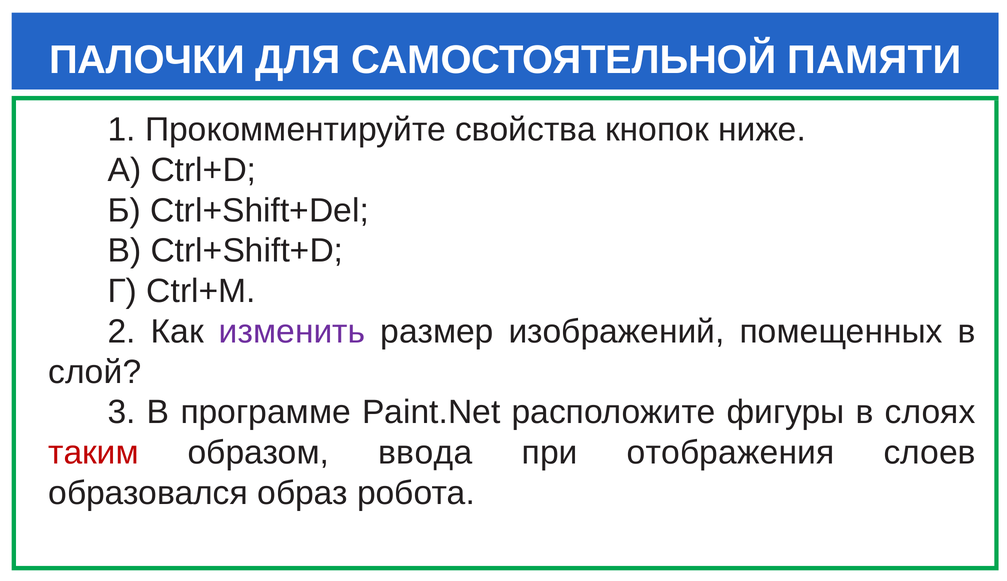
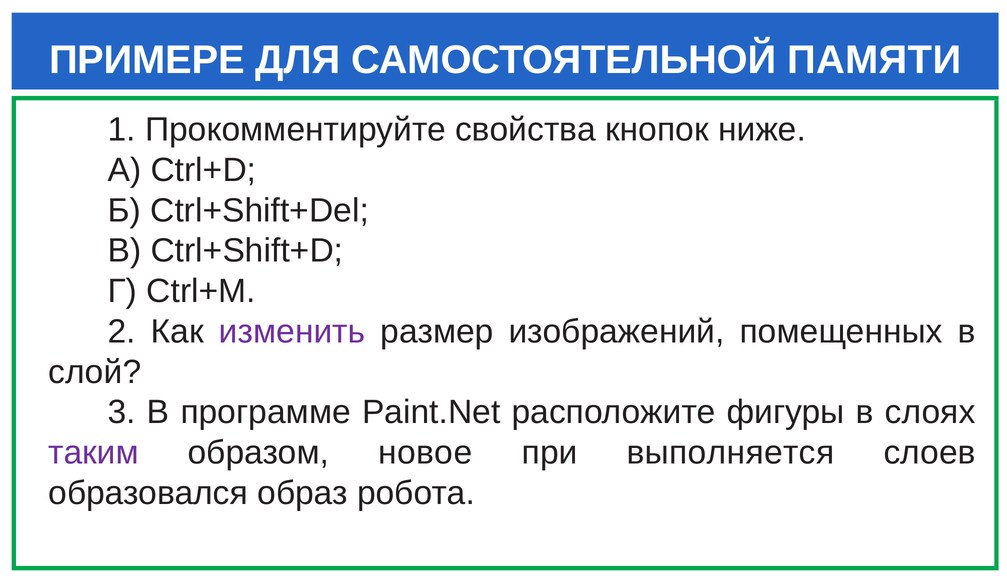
ПАЛОЧКИ: ПАЛОЧКИ -> ПРИМЕРЕ
таким colour: red -> purple
ввода: ввода -> новое
отображения: отображения -> выполняется
